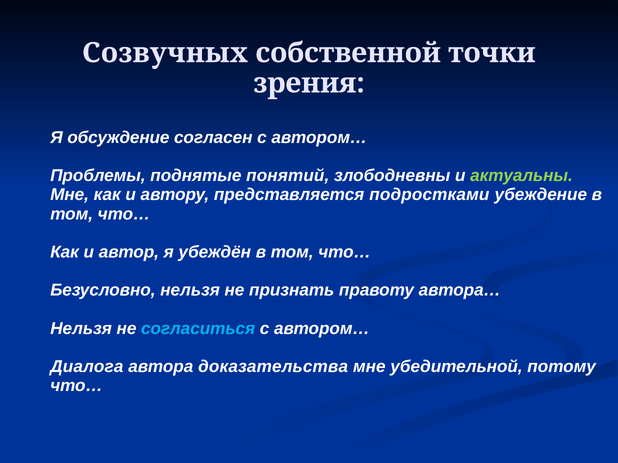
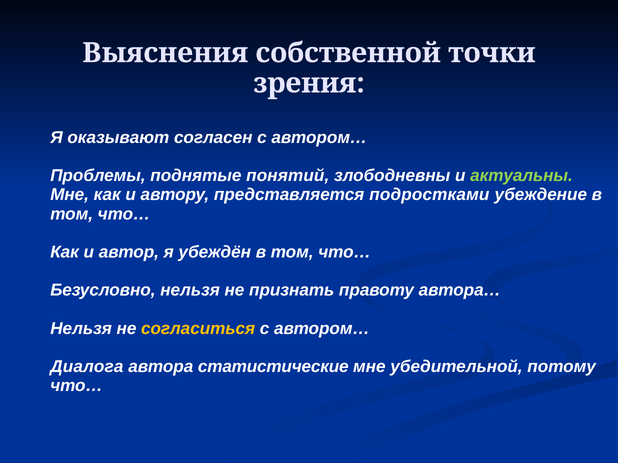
Созвучных: Созвучных -> Выяснения
обсуждение: обсуждение -> оказывают
согласиться colour: light blue -> yellow
доказательства: доказательства -> статистические
